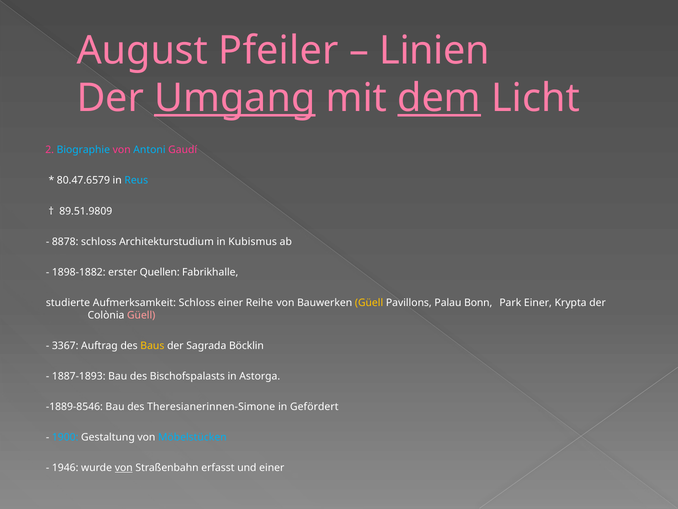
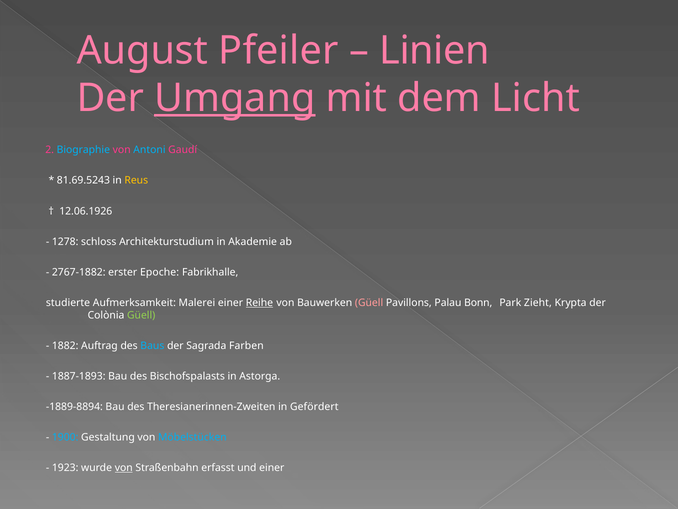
dem underline: present -> none
80.47.6579: 80.47.6579 -> 81.69.5243
Reus colour: light blue -> yellow
89.51.9809: 89.51.9809 -> 12.06.1926
8878: 8878 -> 1278
Kubismus: Kubismus -> Akademie
1898-1882: 1898-1882 -> 2767-1882
Quellen: Quellen -> Epoche
Aufmerksamkeit Schloss: Schloss -> Malerei
Reihe underline: none -> present
Güell at (369, 302) colour: yellow -> pink
Park Einer: Einer -> Zieht
Güell at (141, 315) colour: pink -> light green
3367: 3367 -> 1882
Baus colour: yellow -> light blue
Böcklin: Böcklin -> Farben
-1889-8546: -1889-8546 -> -1889-8894
Theresianerinnen-Simone: Theresianerinnen-Simone -> Theresianerinnen-Zweiten
1946: 1946 -> 1923
